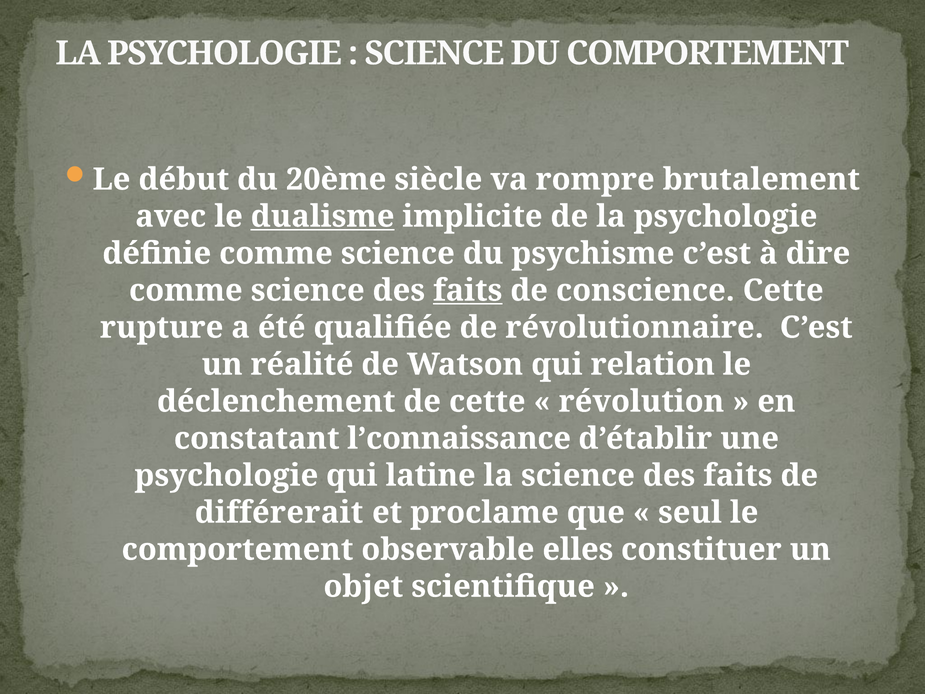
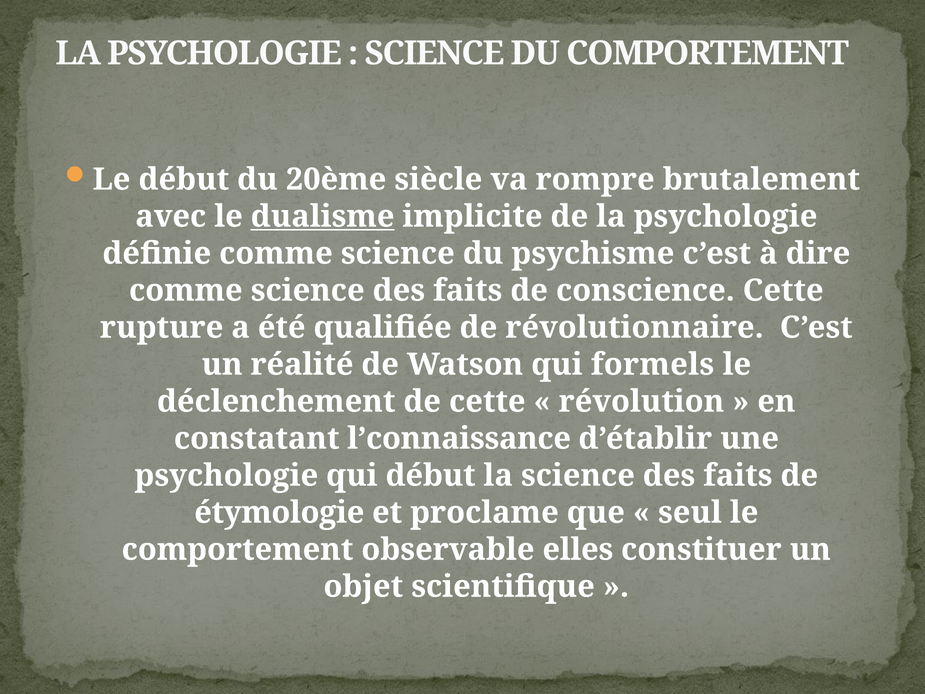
faits at (468, 290) underline: present -> none
relation: relation -> formels
qui latine: latine -> début
différerait: différerait -> étymologie
